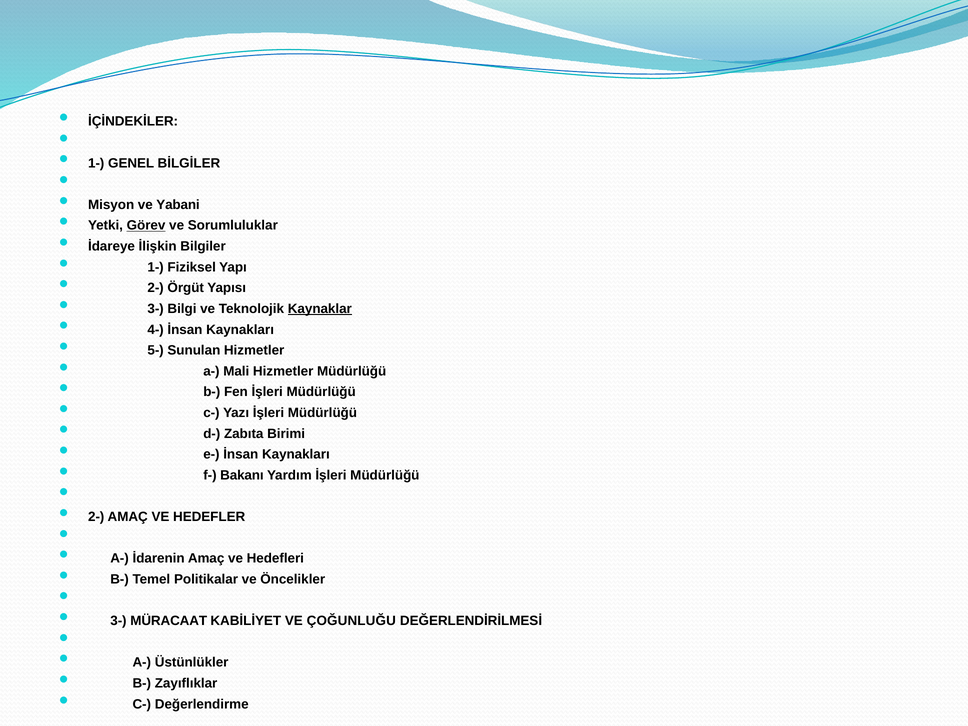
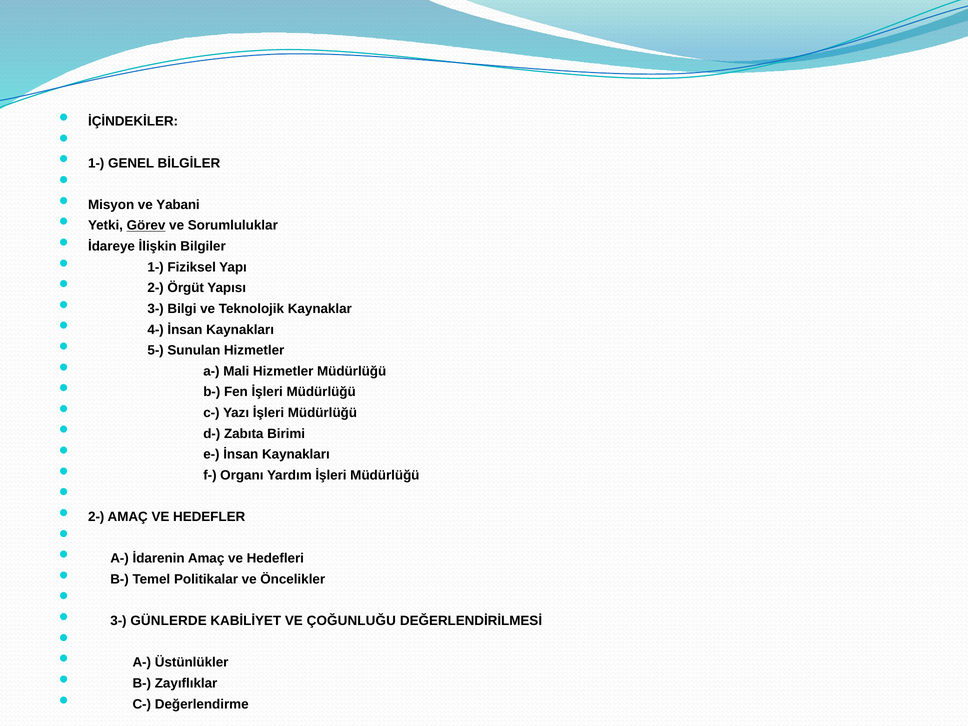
Kaynaklar underline: present -> none
Bakanı: Bakanı -> Organı
MÜRACAAT: MÜRACAAT -> GÜNLERDE
